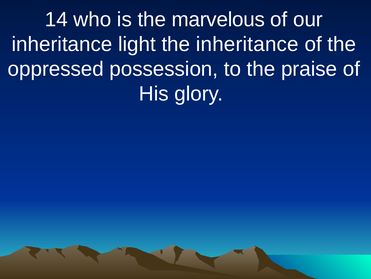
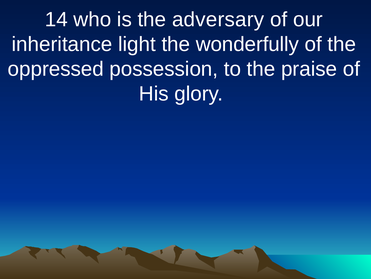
marvelous: marvelous -> adversary
the inheritance: inheritance -> wonderfully
